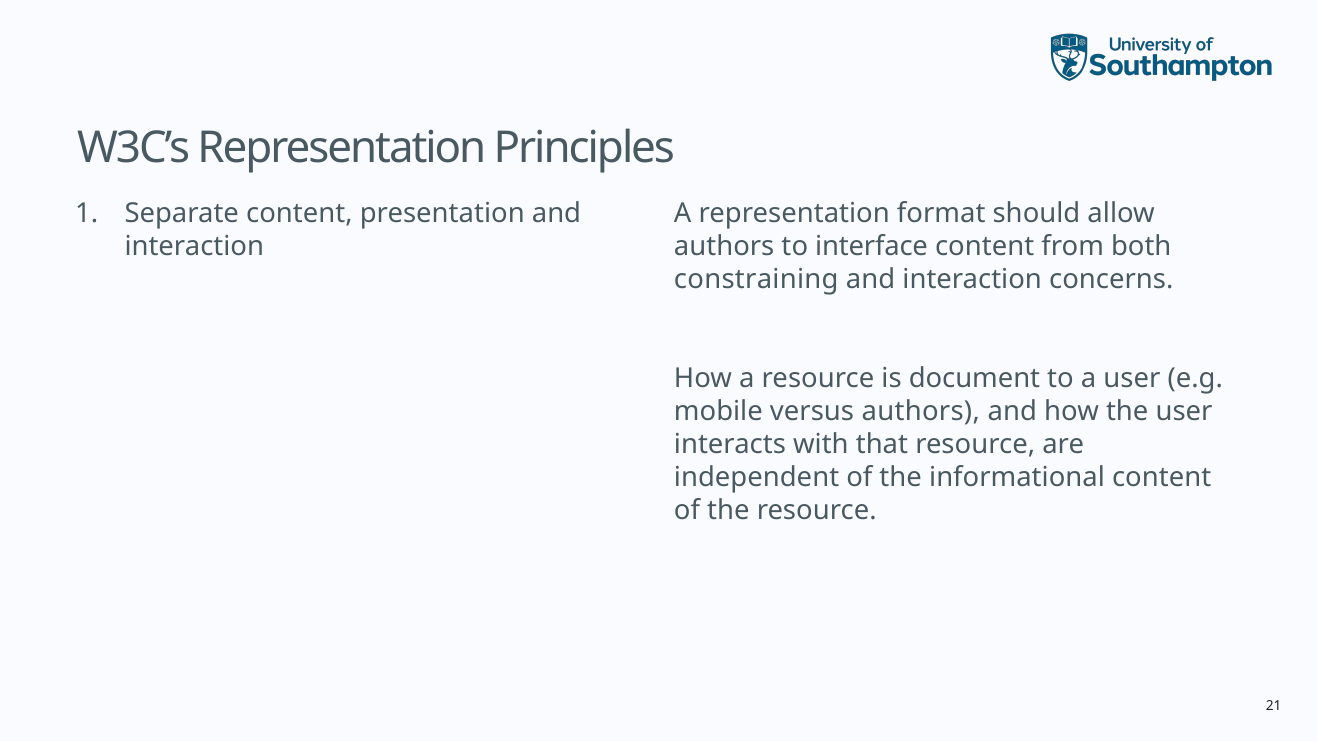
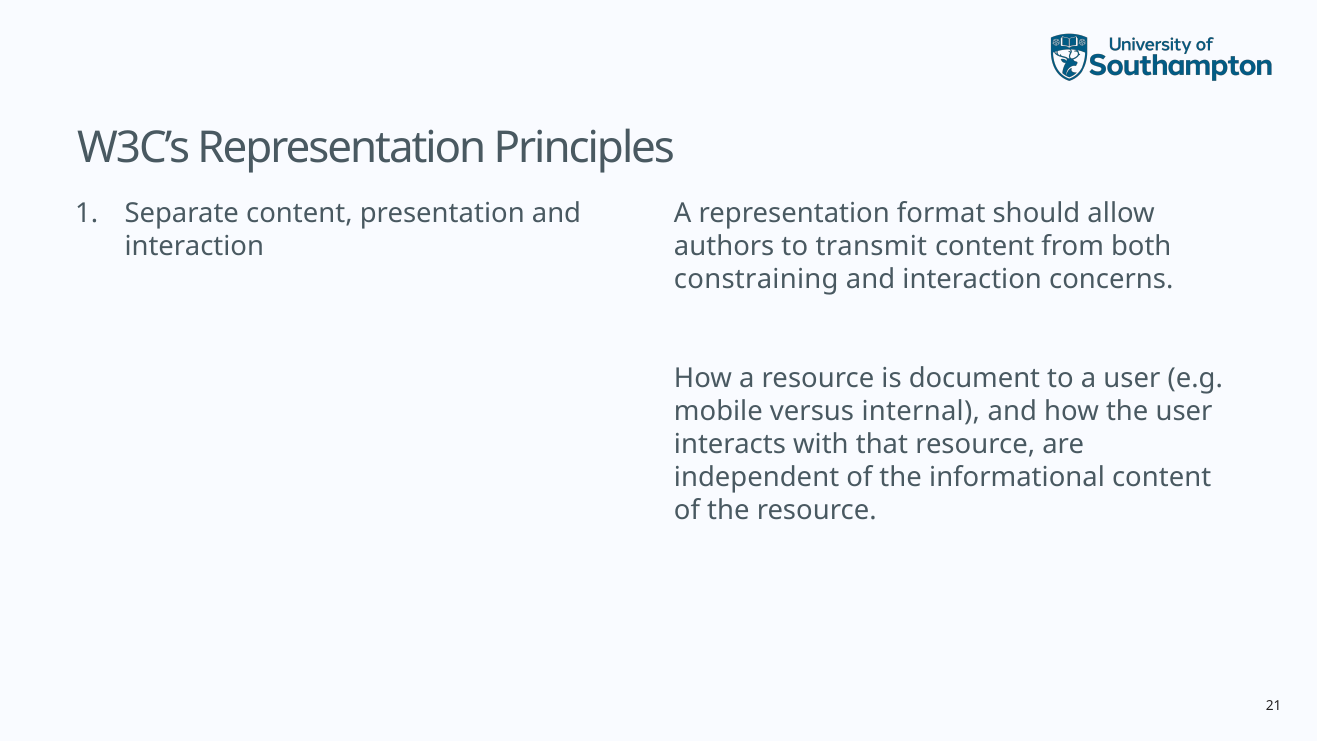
interface: interface -> transmit
versus authors: authors -> internal
